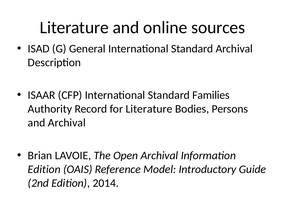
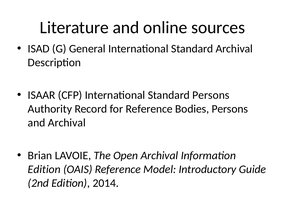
Standard Families: Families -> Persons
for Literature: Literature -> Reference
